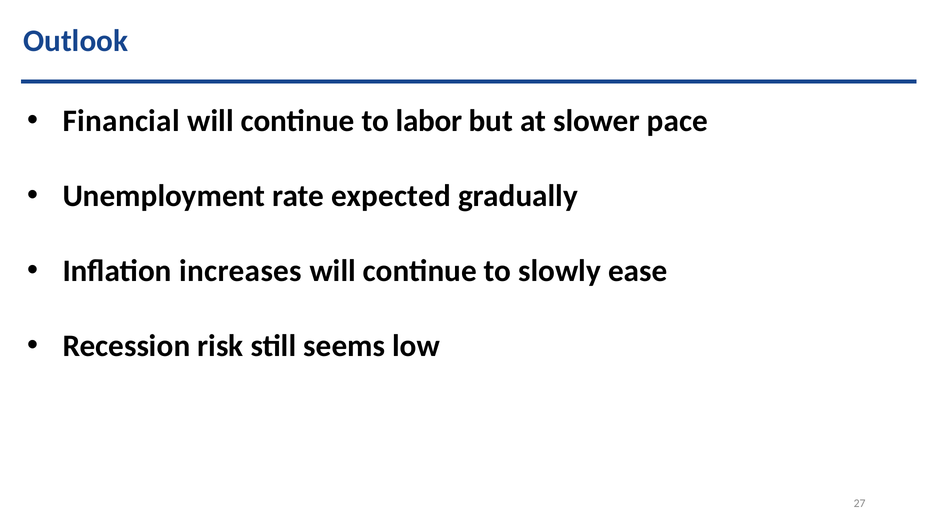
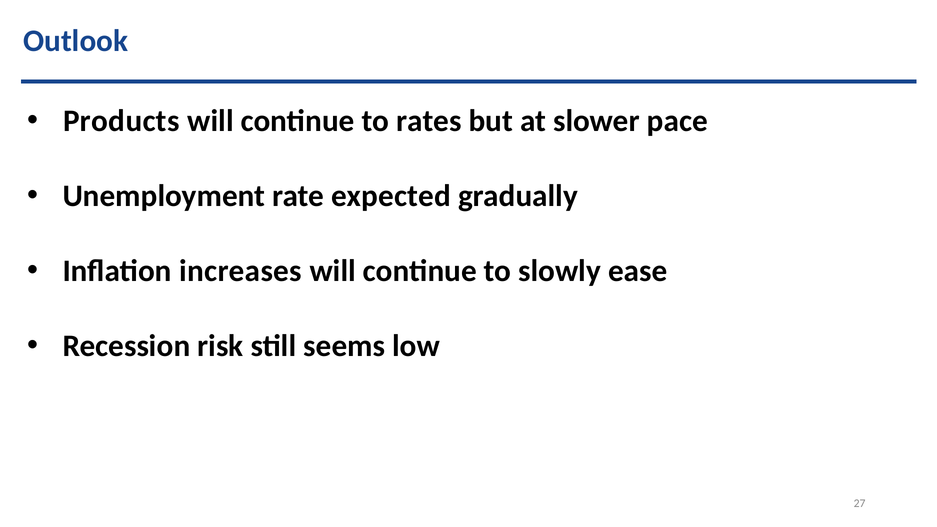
Financial: Financial -> Products
labor: labor -> rates
